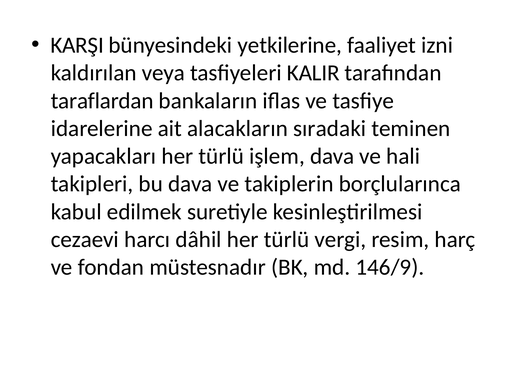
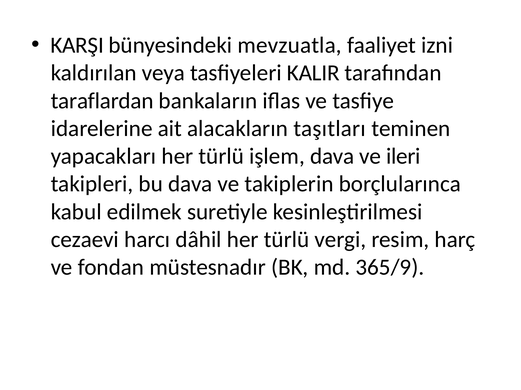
yetkilerine: yetkilerine -> mevzuatla
sıradaki: sıradaki -> taşıtları
hali: hali -> ileri
146/9: 146/9 -> 365/9
